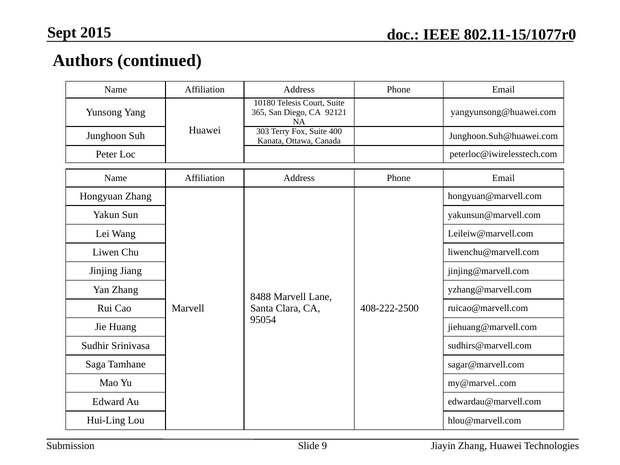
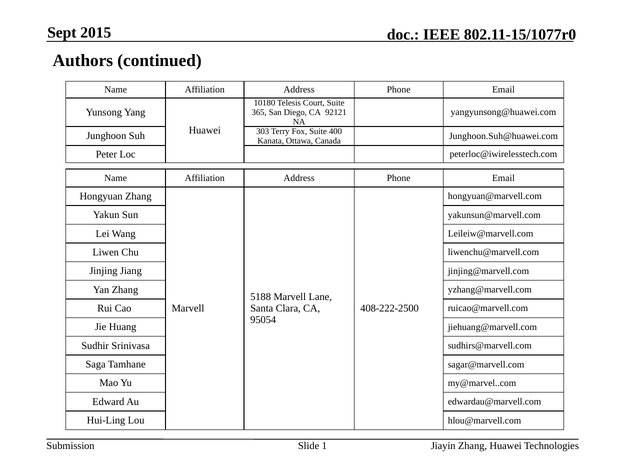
8488: 8488 -> 5188
9: 9 -> 1
